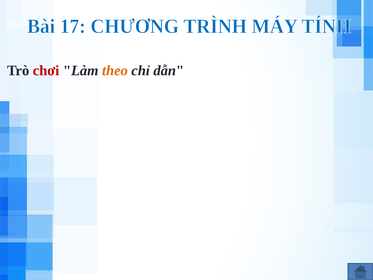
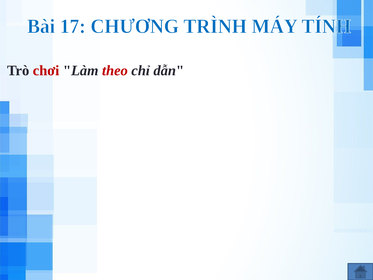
theo colour: orange -> red
